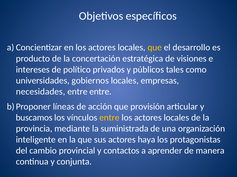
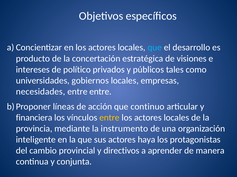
que at (155, 48) colour: yellow -> light blue
provisión: provisión -> continuo
buscamos: buscamos -> financiera
suministrada: suministrada -> instrumento
contactos: contactos -> directivos
